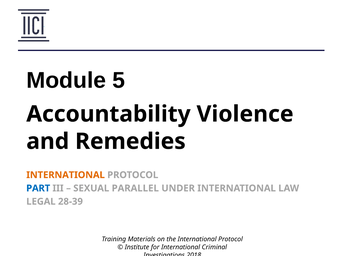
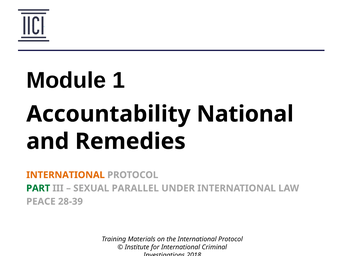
5: 5 -> 1
Violence: Violence -> National
PART colour: blue -> green
LEGAL: LEGAL -> PEACE
